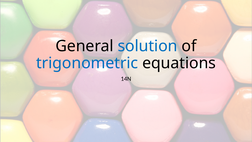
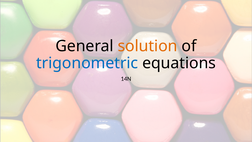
solution colour: blue -> orange
